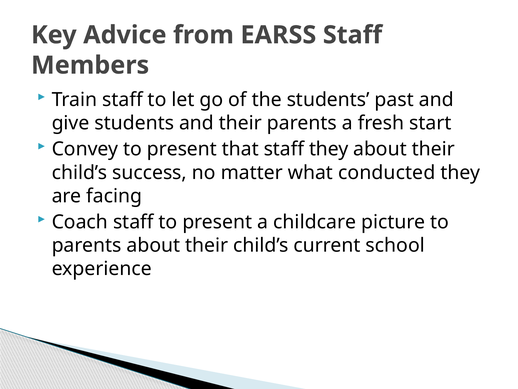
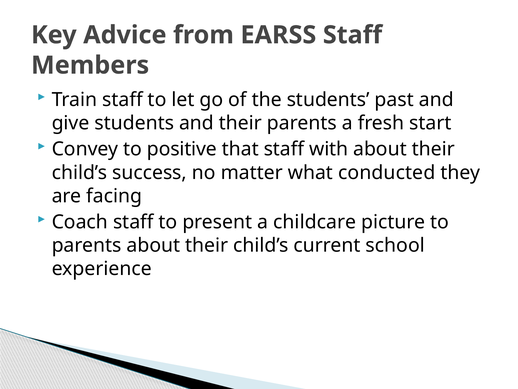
Convey to present: present -> positive
staff they: they -> with
